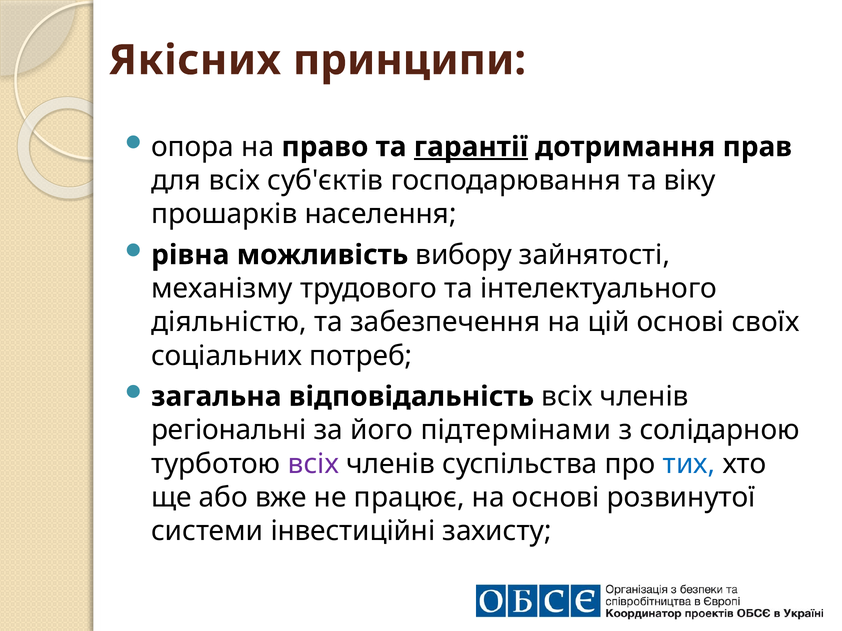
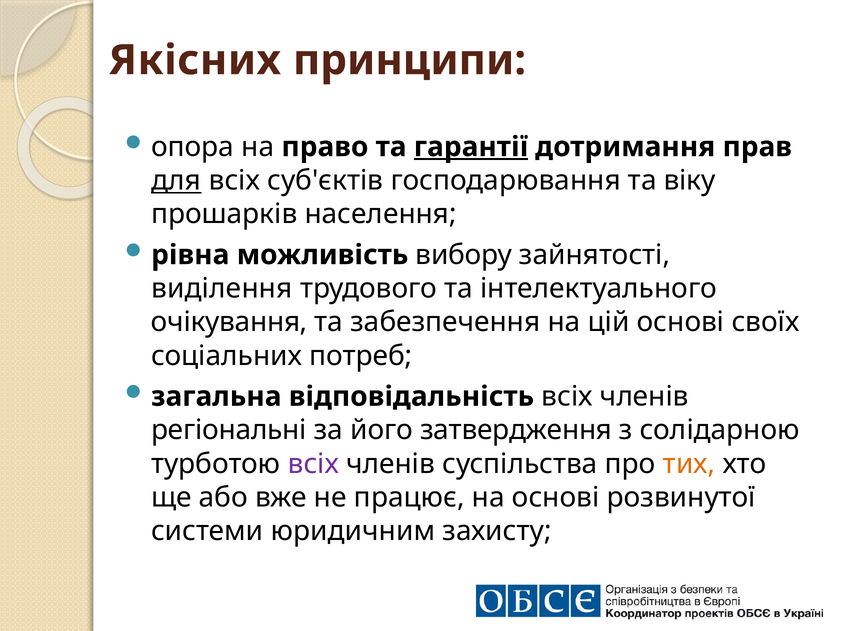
для underline: none -> present
механізму: механізму -> виділення
діяльністю: діяльністю -> очікування
підтермінами: підтермінами -> затвердження
тих colour: blue -> orange
інвестиційні: інвестиційні -> юридичним
